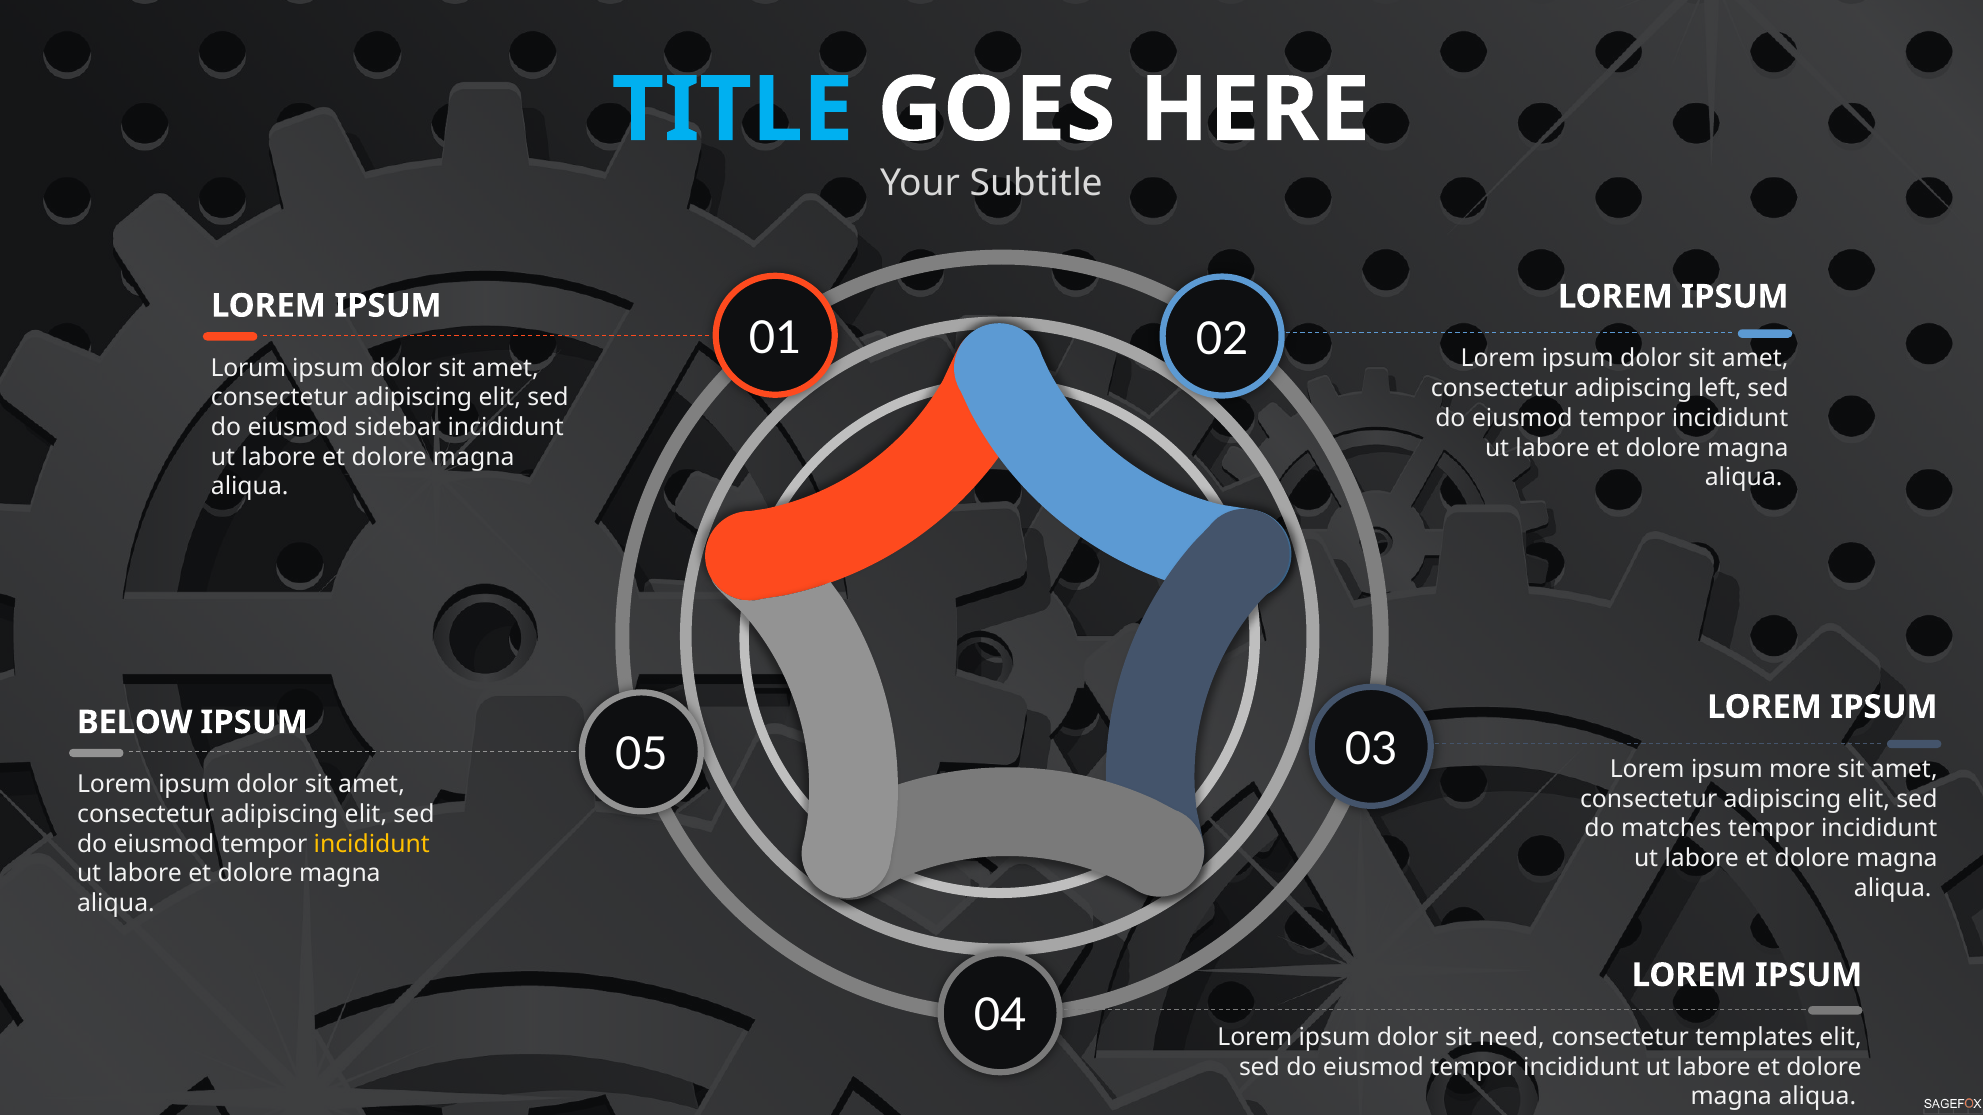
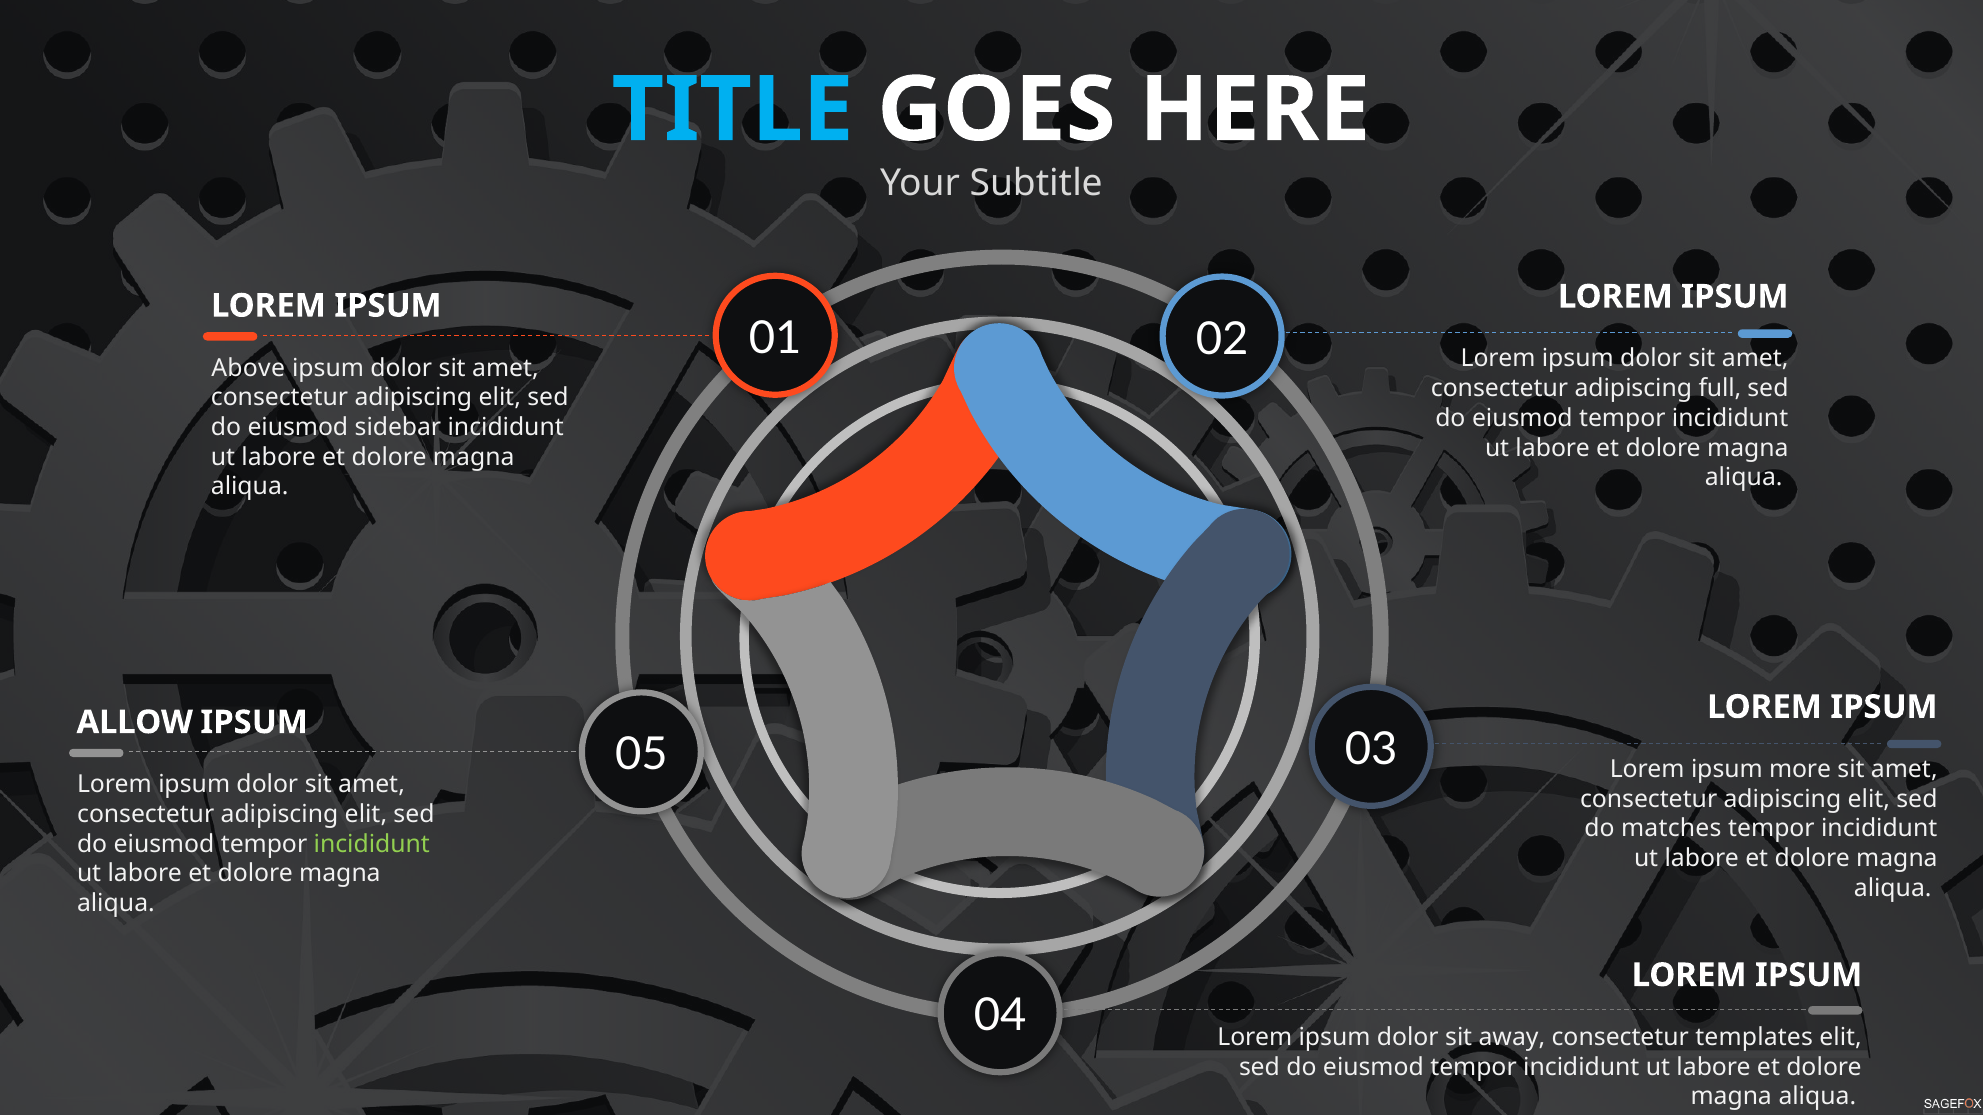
Lorum: Lorum -> Above
left: left -> full
BELOW: BELOW -> ALLOW
incididunt at (372, 844) colour: yellow -> light green
need: need -> away
